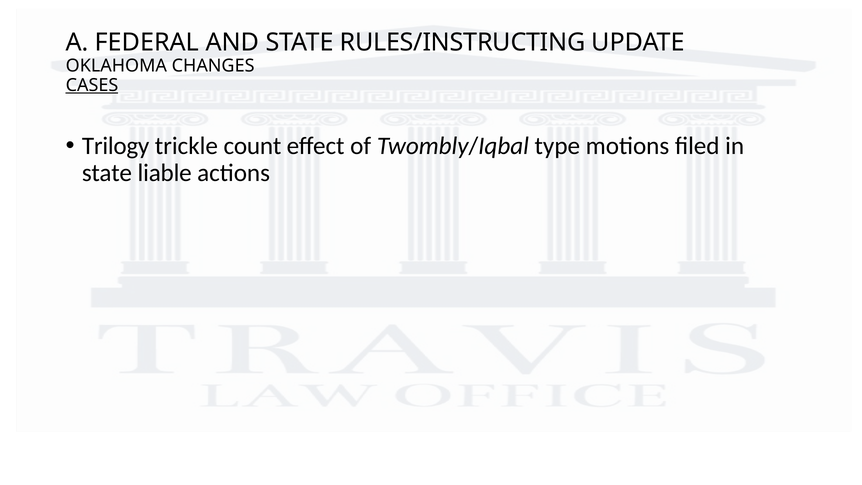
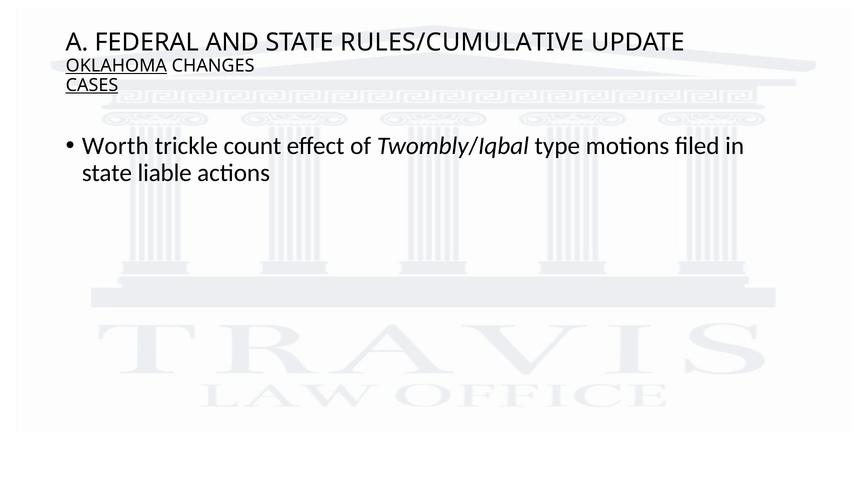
RULES/INSTRUCTING: RULES/INSTRUCTING -> RULES/CUMULATIVE
OKLAHOMA underline: none -> present
Trilogy: Trilogy -> Worth
